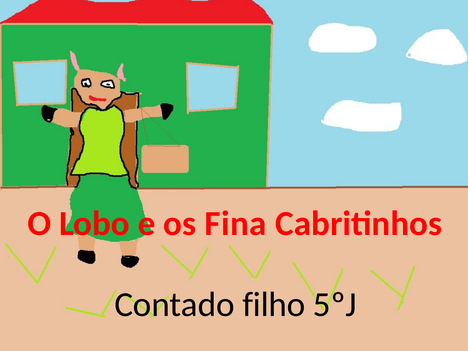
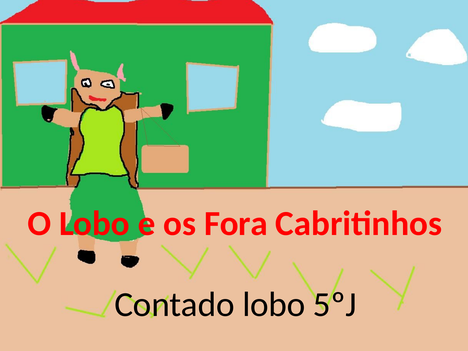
Fina: Fina -> Fora
Contado filho: filho -> lobo
